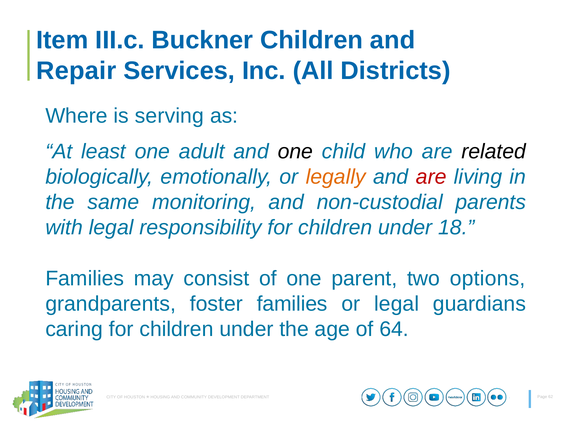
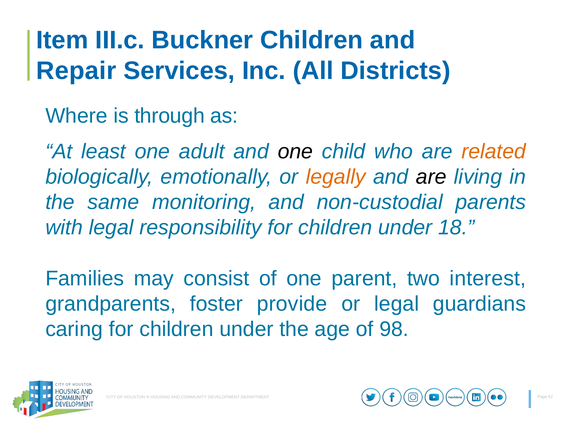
serving: serving -> through
related colour: black -> orange
are at (431, 177) colour: red -> black
options: options -> interest
foster families: families -> provide
64: 64 -> 98
